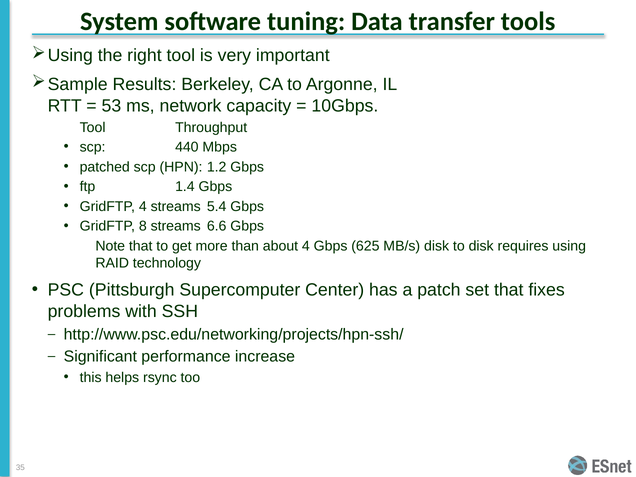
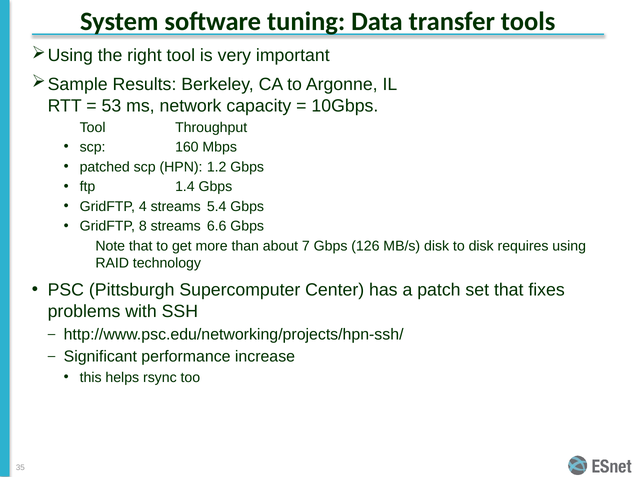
440: 440 -> 160
about 4: 4 -> 7
625: 625 -> 126
